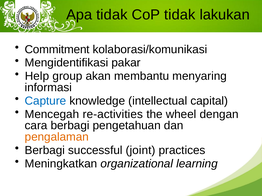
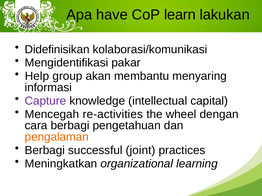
Apa tidak: tidak -> have
CoP tidak: tidak -> learn
Commitment: Commitment -> Didefinisikan
Capture colour: blue -> purple
